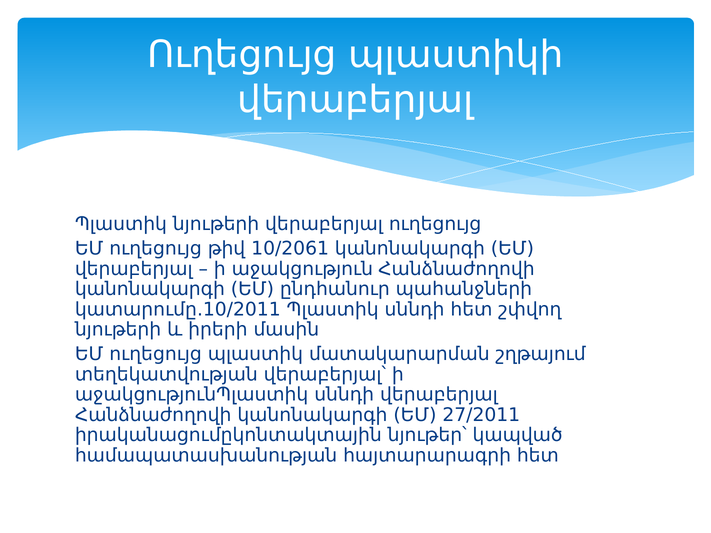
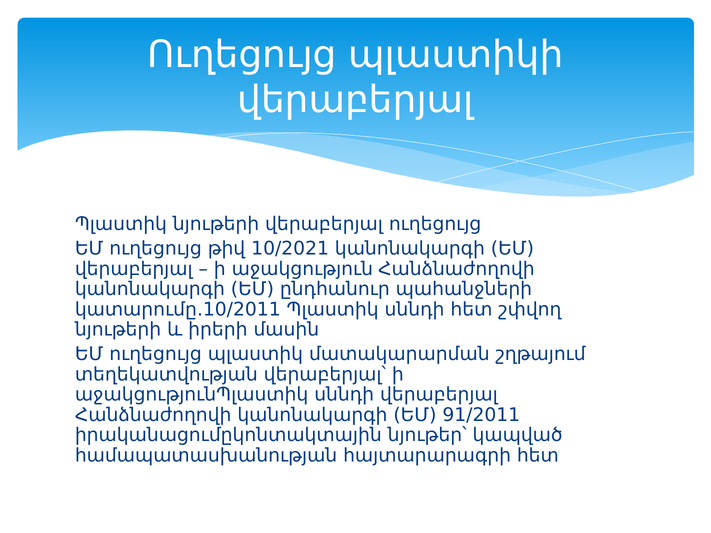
10/2061: 10/2061 -> 10/2021
27/2011: 27/2011 -> 91/2011
